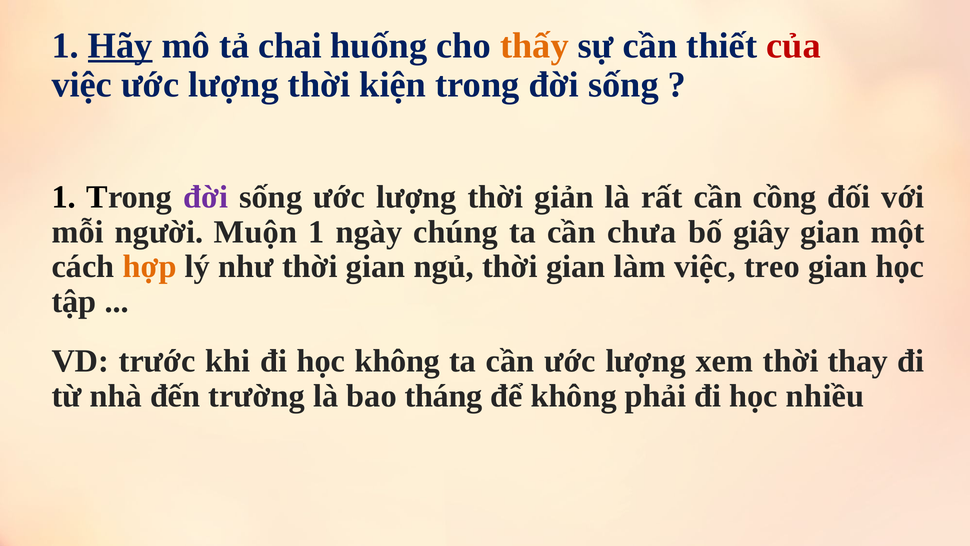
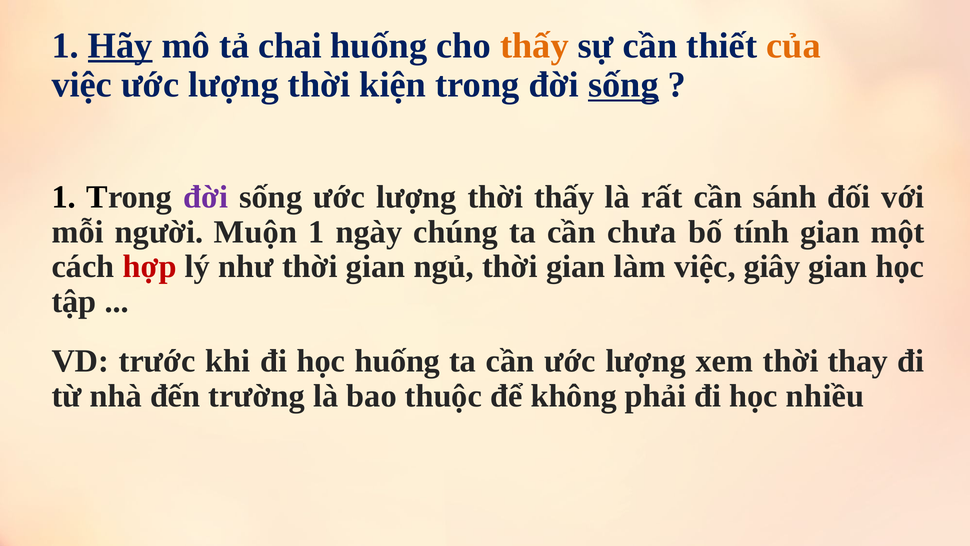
của colour: red -> orange
sống at (623, 85) underline: none -> present
thời giản: giản -> thấy
cồng: cồng -> sánh
giây: giây -> tính
hợp colour: orange -> red
treo: treo -> giây
học không: không -> huống
tháng: tháng -> thuộc
